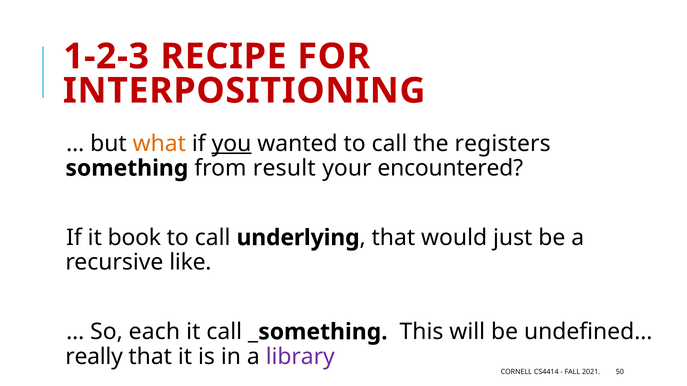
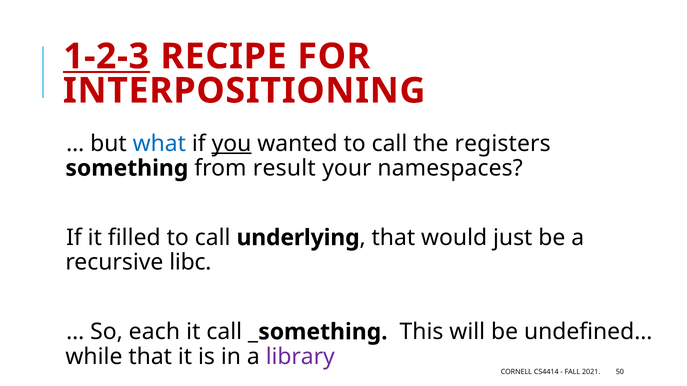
1-2-3 underline: none -> present
what colour: orange -> blue
encountered: encountered -> namespaces
book: book -> filled
like: like -> libc
really: really -> while
